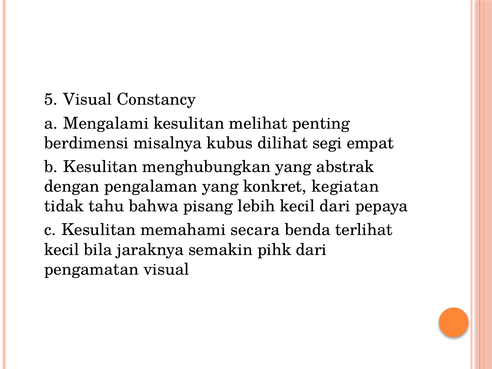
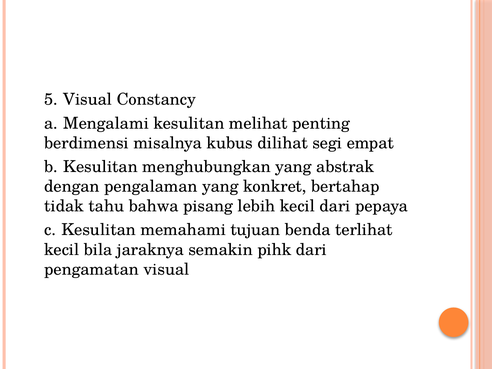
kegiatan: kegiatan -> bertahap
secara: secara -> tujuan
